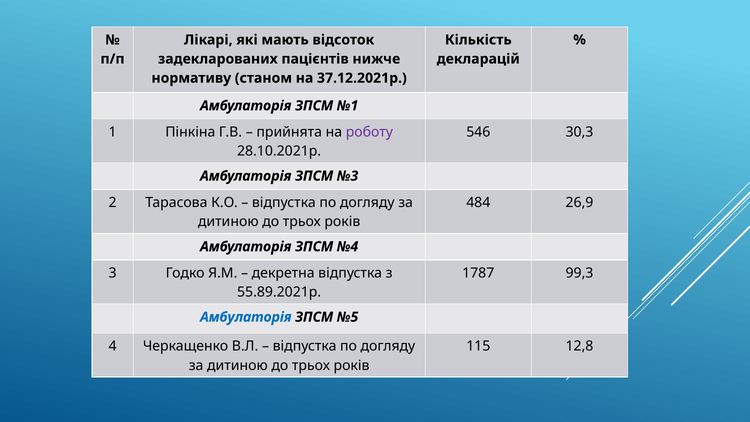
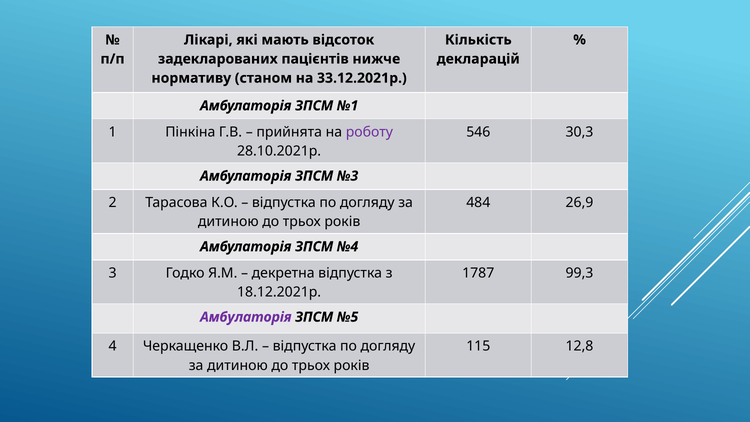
37.12.2021р: 37.12.2021р -> 33.12.2021р
55.89.2021р: 55.89.2021р -> 18.12.2021р
Амбулаторія at (246, 317) colour: blue -> purple
